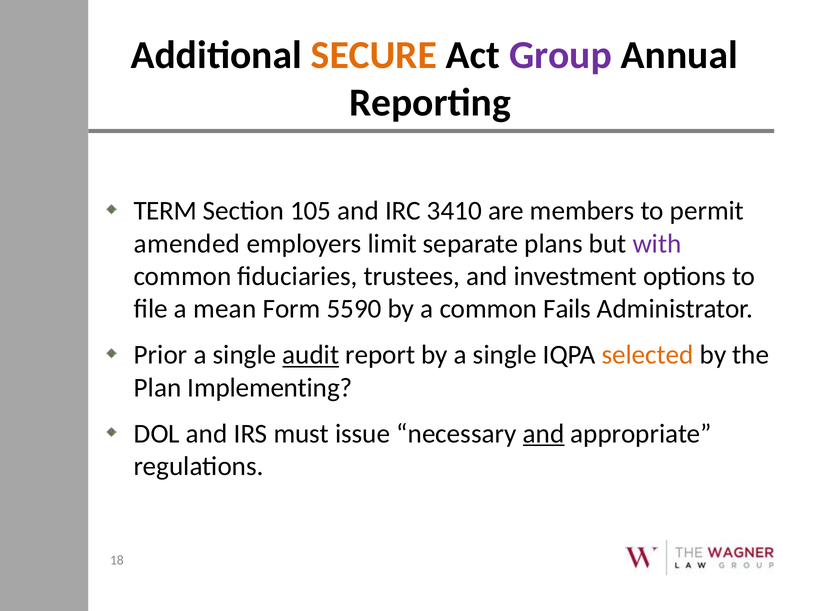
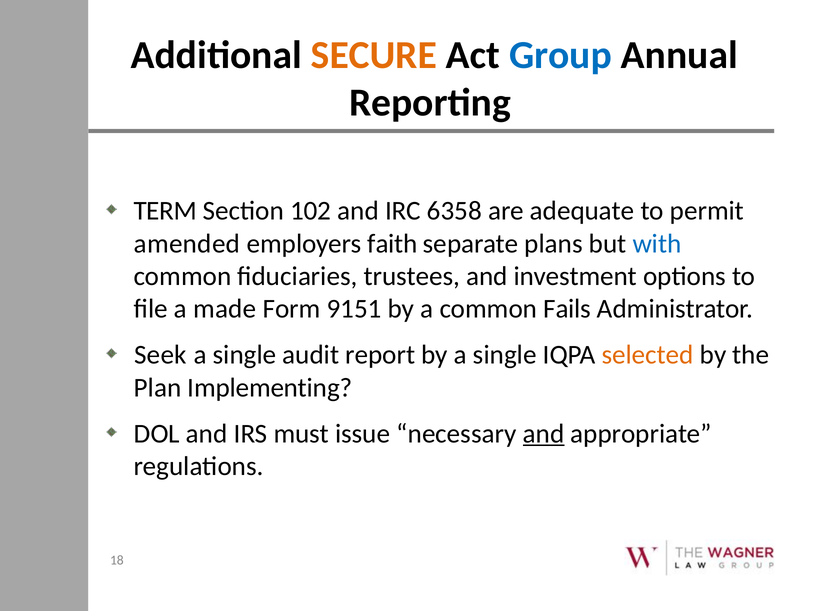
Group colour: purple -> blue
105: 105 -> 102
3410: 3410 -> 6358
members: members -> adequate
limit: limit -> faith
with colour: purple -> blue
mean: mean -> made
5590: 5590 -> 9151
Prior: Prior -> Seek
audit underline: present -> none
